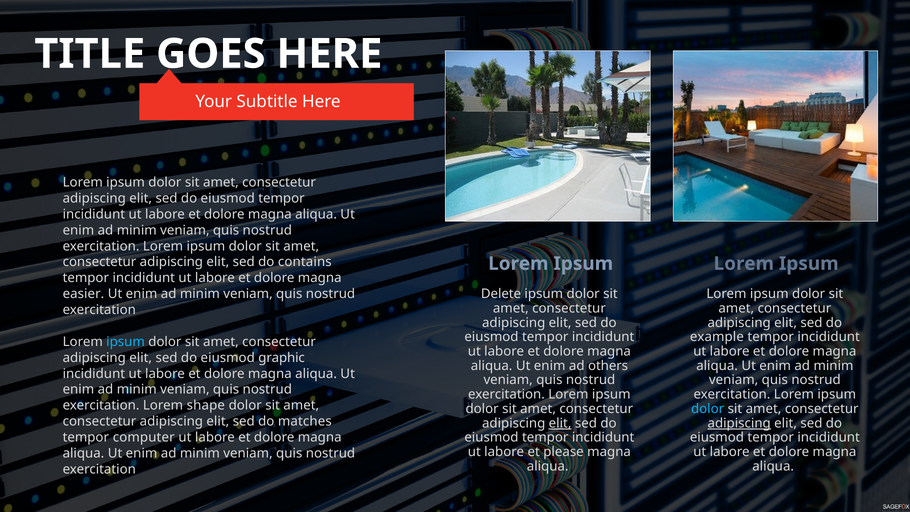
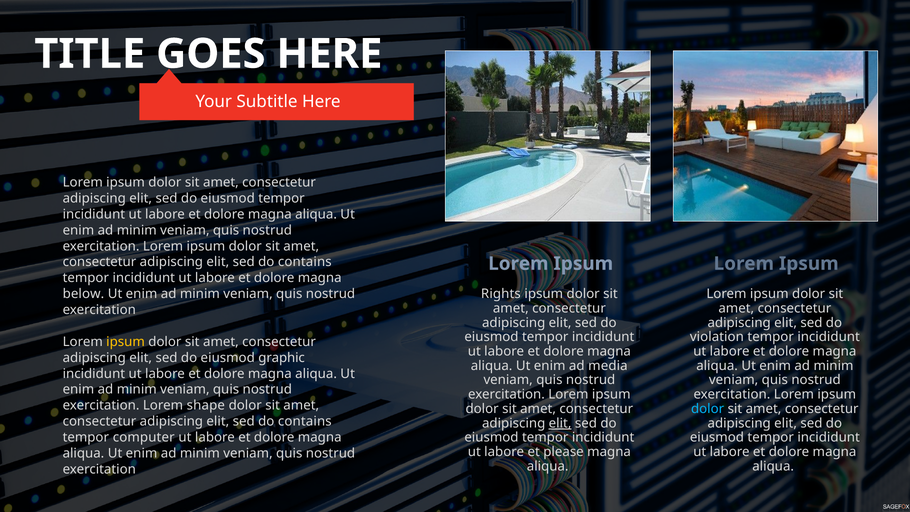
easier: easier -> below
Delete: Delete -> Rights
example: example -> violation
ipsum at (126, 342) colour: light blue -> yellow
others: others -> media
matches at (305, 421): matches -> contains
adipiscing at (739, 423) underline: present -> none
